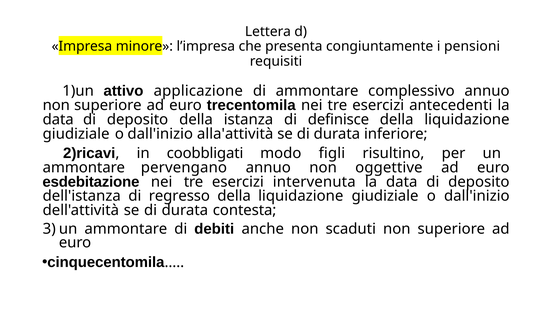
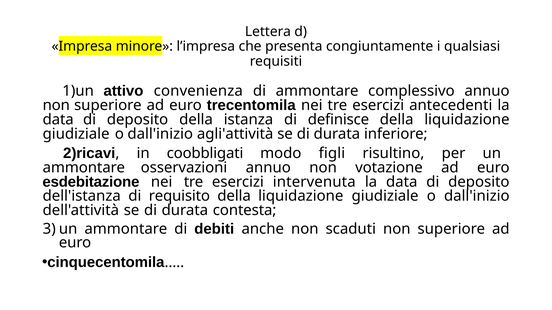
pensioni: pensioni -> qualsiasi
applicazione: applicazione -> convenienza
alla'attività: alla'attività -> agli'attività
pervengano: pervengano -> osservazioni
oggettive: oggettive -> votazione
regresso: regresso -> requisito
